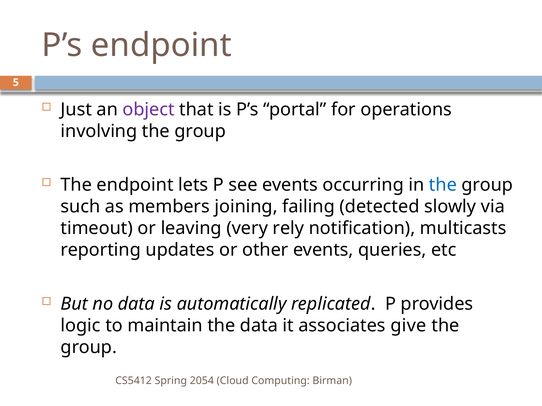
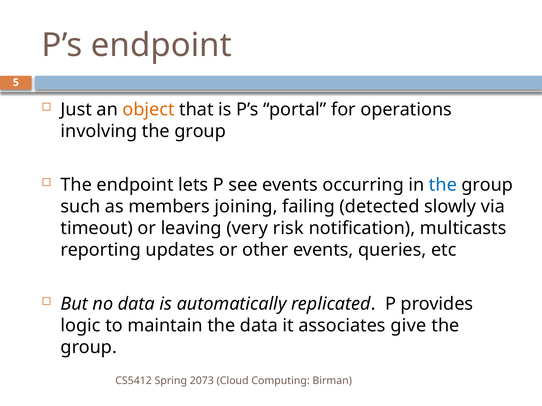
object colour: purple -> orange
rely: rely -> risk
2054: 2054 -> 2073
